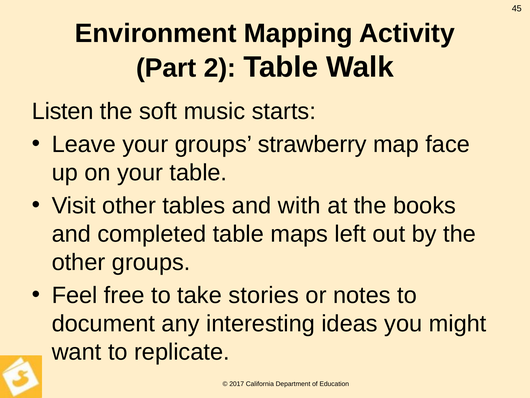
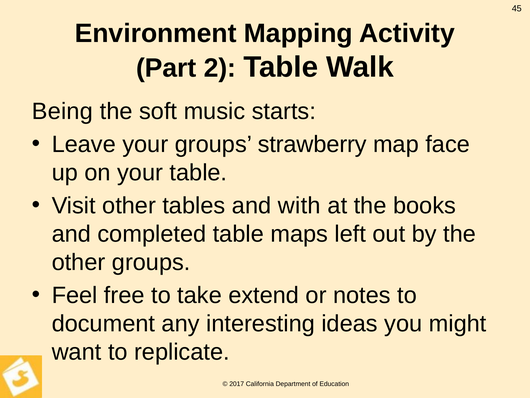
Listen: Listen -> Being
stories: stories -> extend
